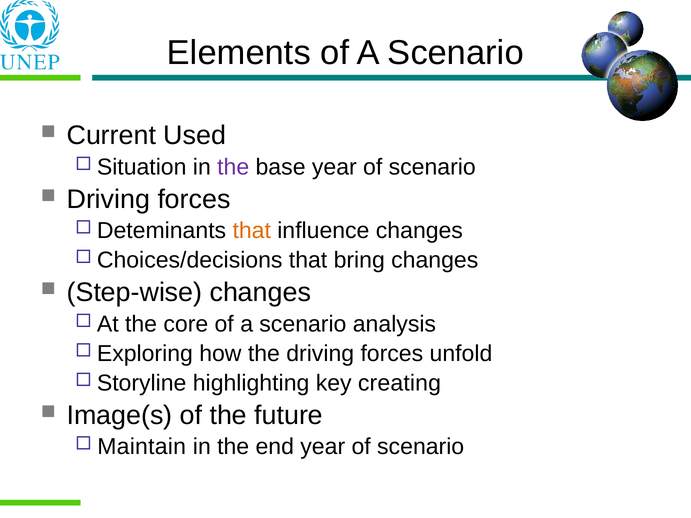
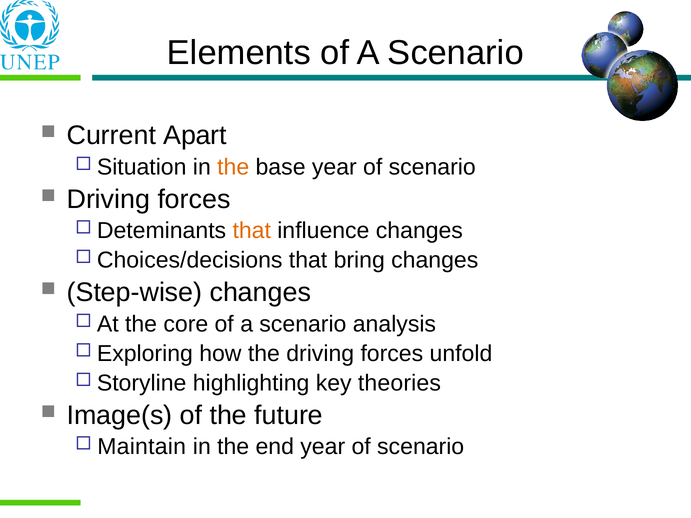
Used: Used -> Apart
the at (233, 167) colour: purple -> orange
creating: creating -> theories
